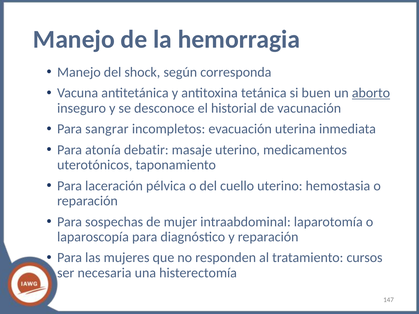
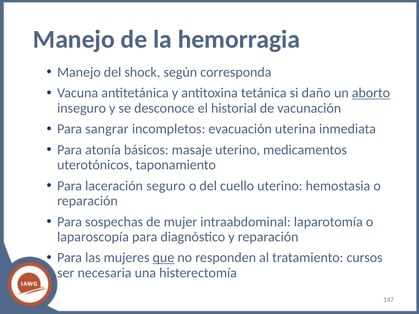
buen: buen -> daño
debatir: debatir -> básicos
pélvica: pélvica -> seguro
que underline: none -> present
